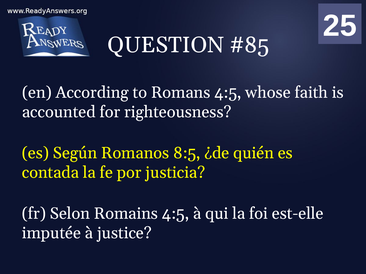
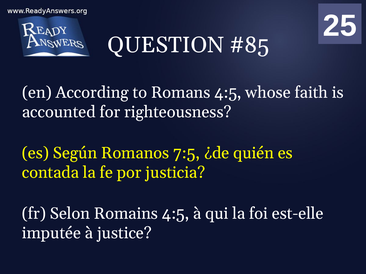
8:5: 8:5 -> 7:5
